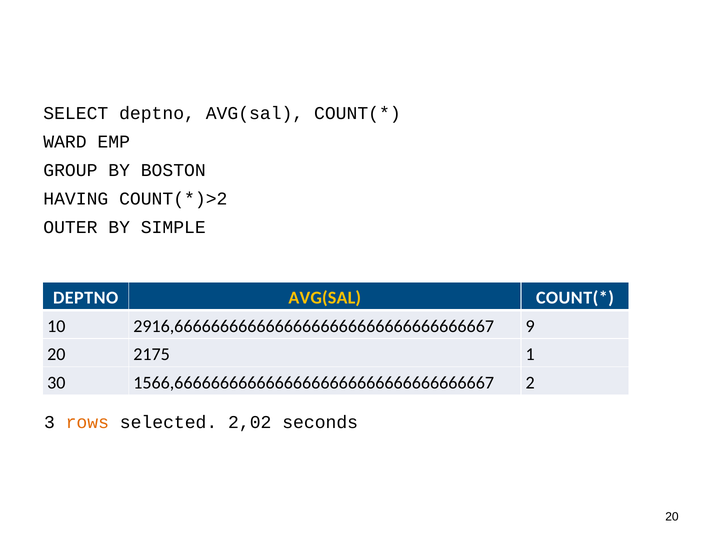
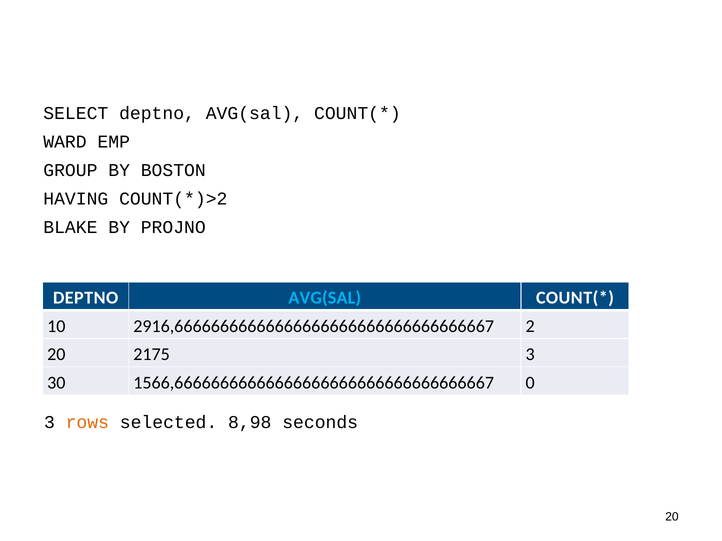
OUTER: OUTER -> BLAKE
SIMPLE: SIMPLE -> PROJNO
AVG(SAL at (325, 298) colour: yellow -> light blue
9: 9 -> 2
2175 1: 1 -> 3
2: 2 -> 0
2,02: 2,02 -> 8,98
